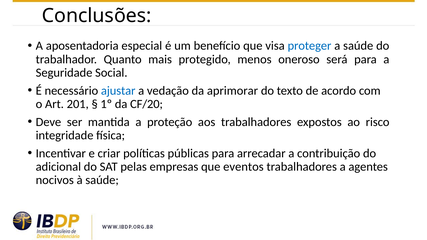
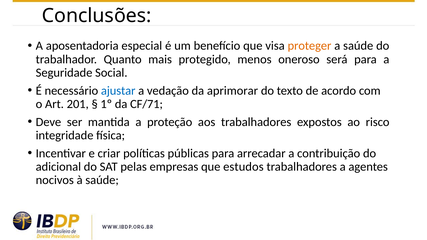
proteger colour: blue -> orange
CF/20: CF/20 -> CF/71
eventos: eventos -> estudos
